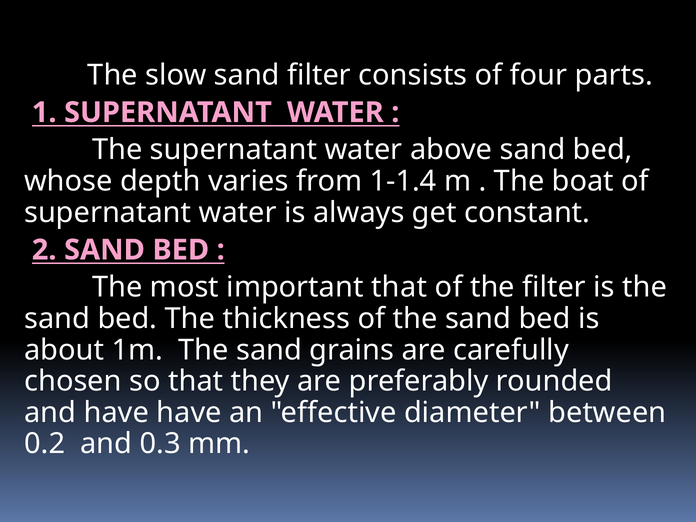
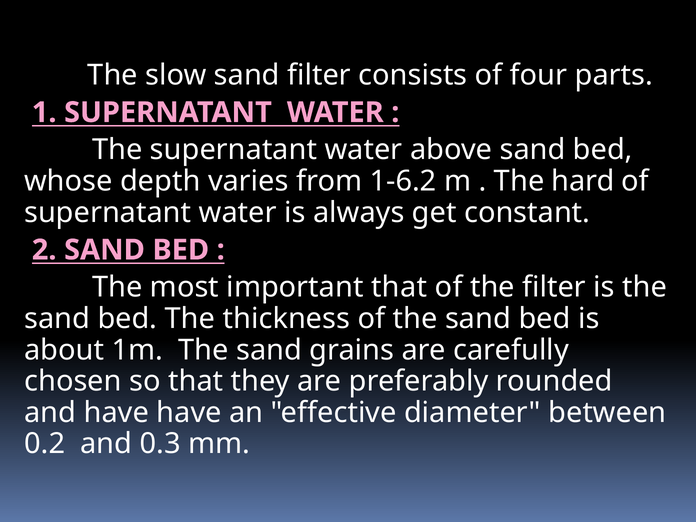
1-1.4: 1-1.4 -> 1-6.2
boat: boat -> hard
